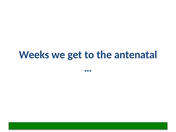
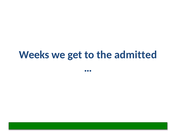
antenatal: antenatal -> admitted
